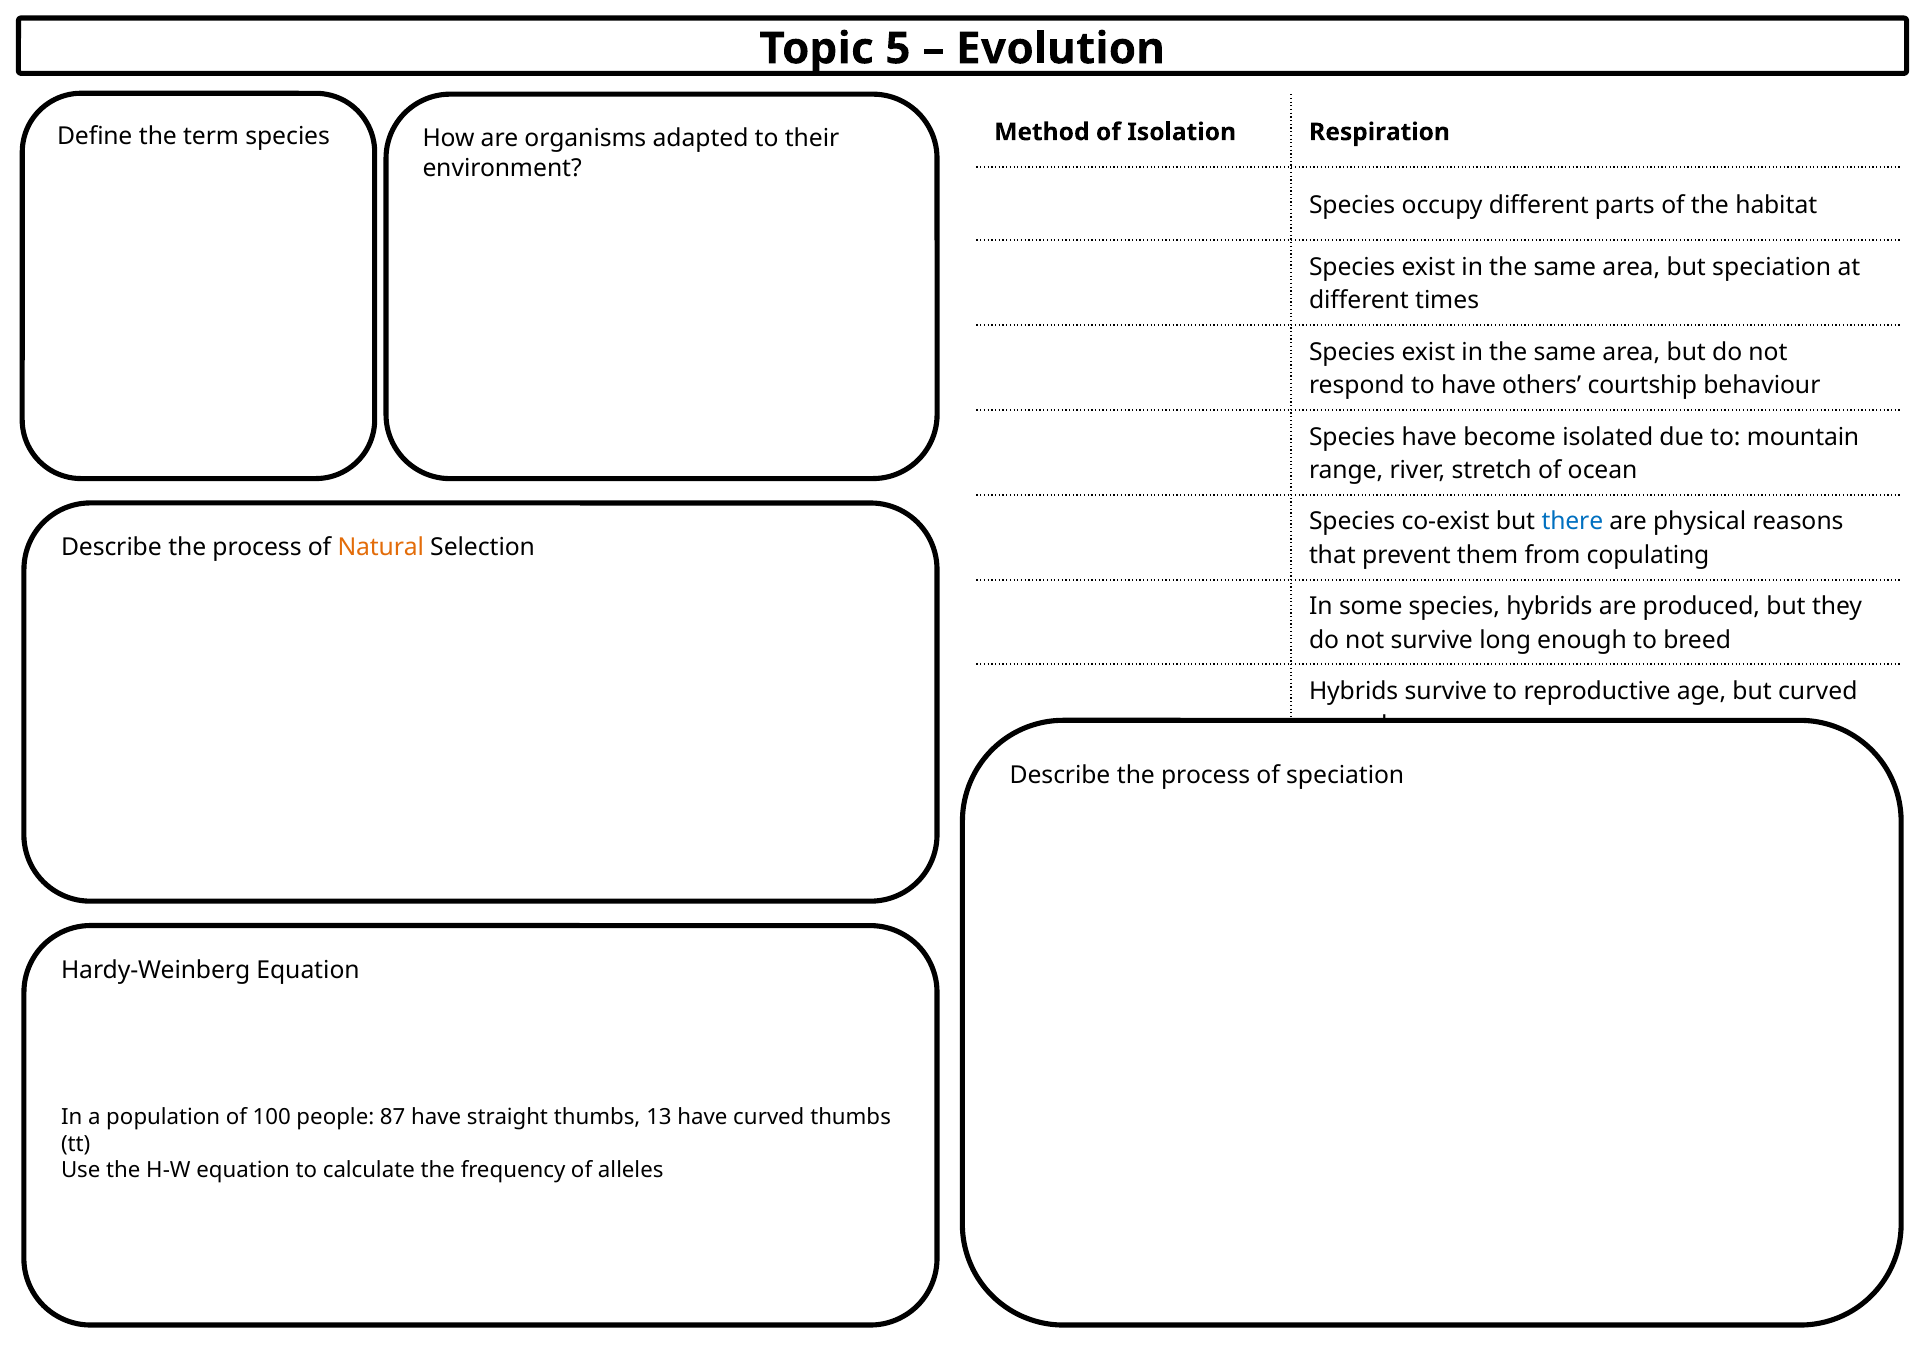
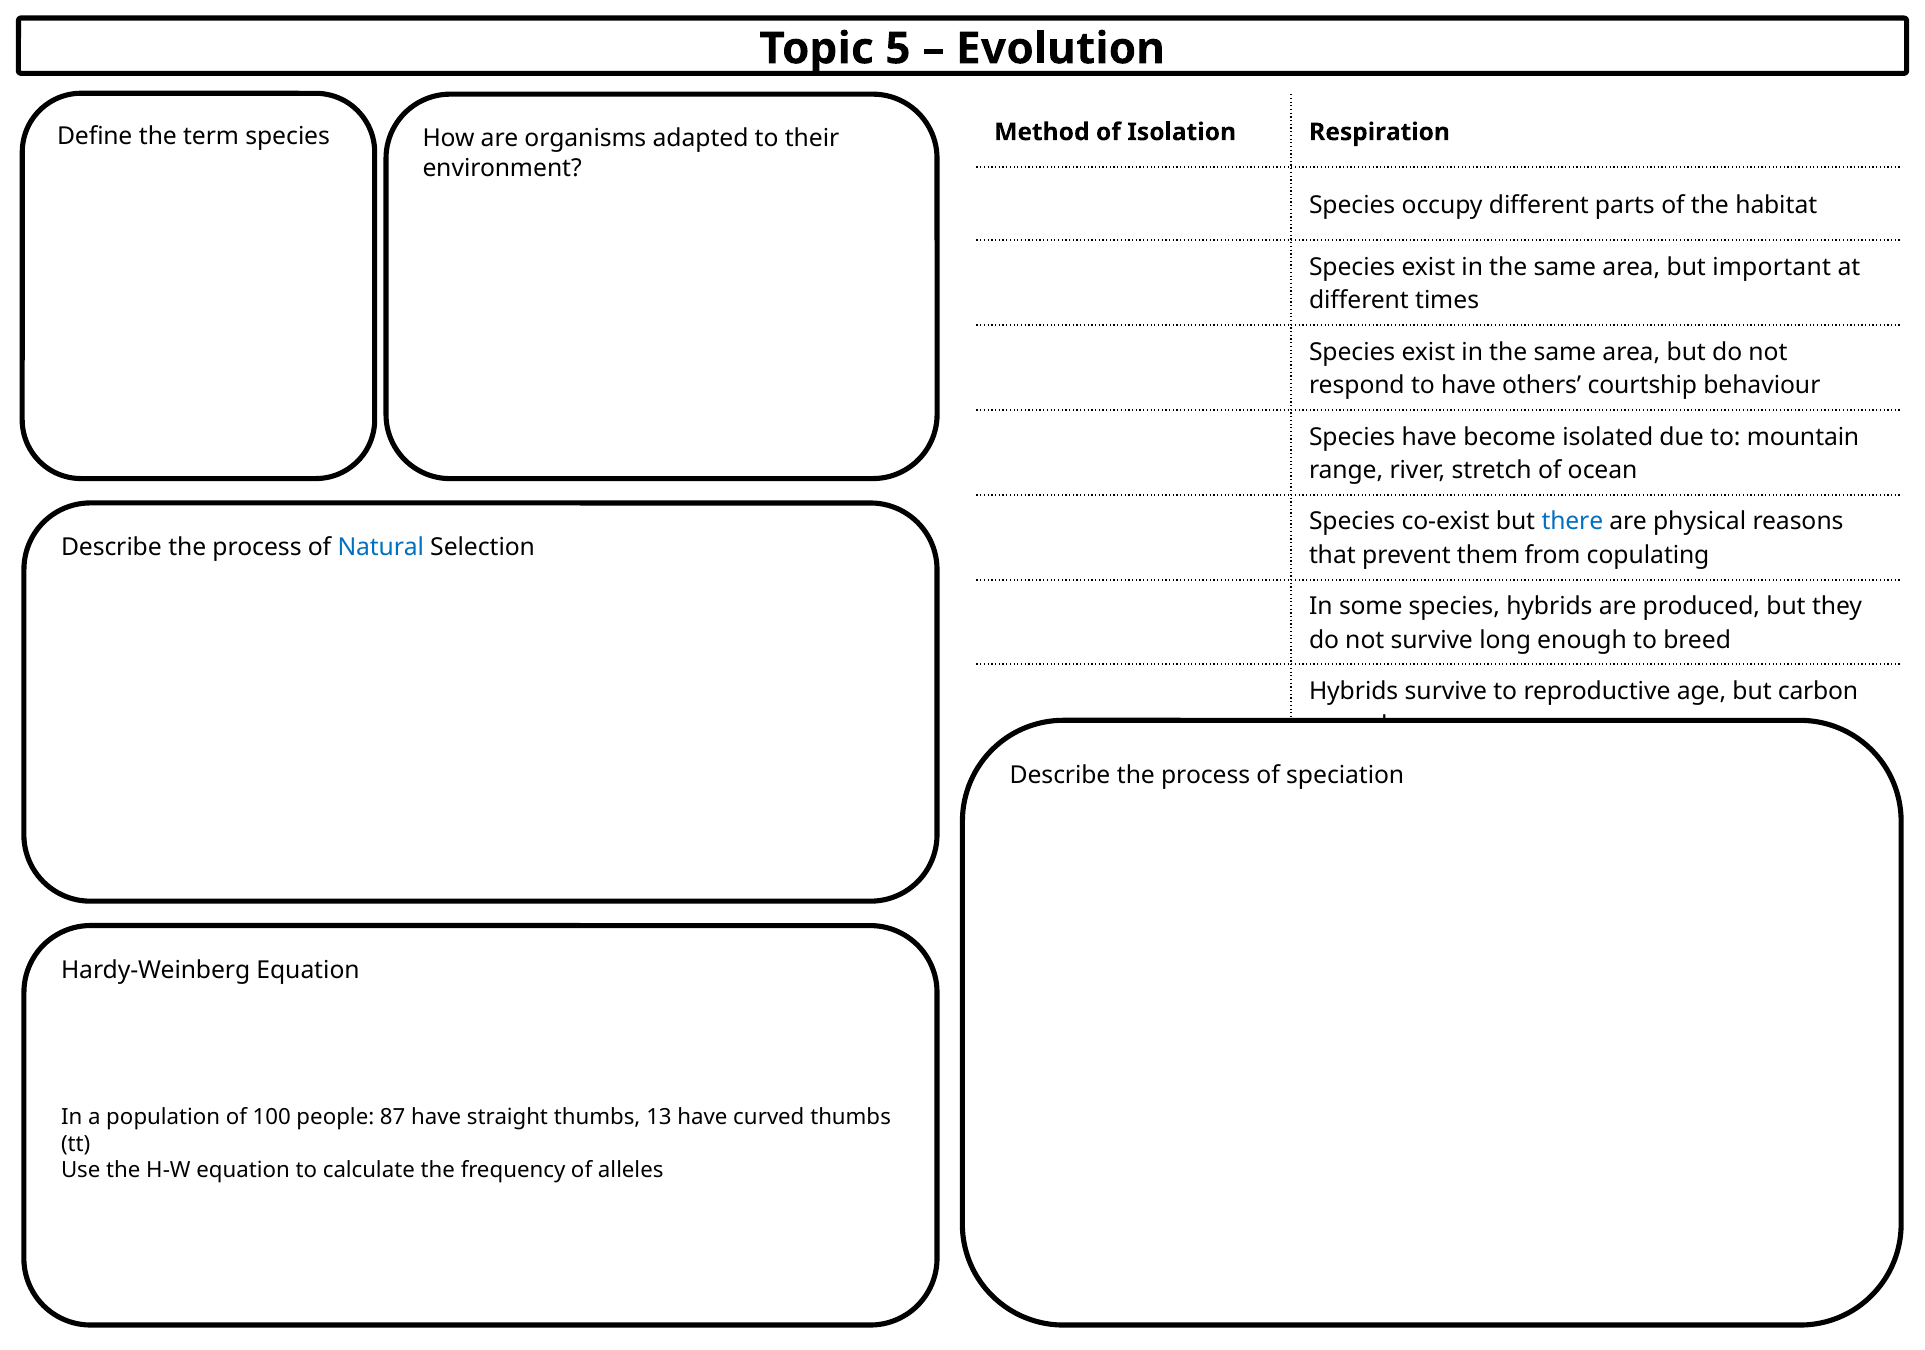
but speciation: speciation -> important
Natural colour: orange -> blue
but curved: curved -> carbon
